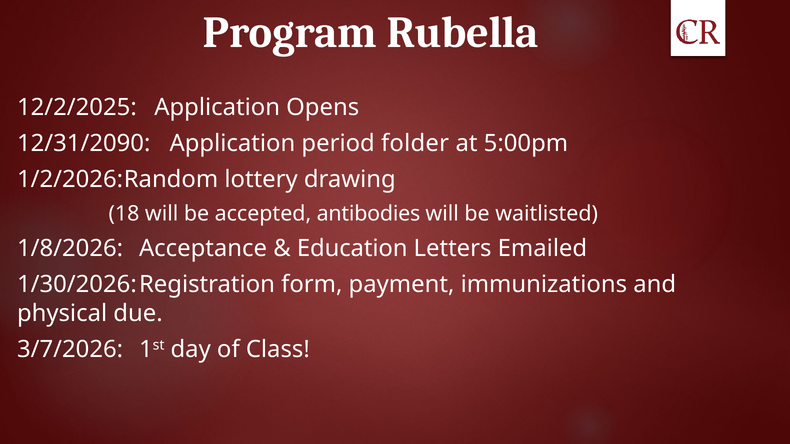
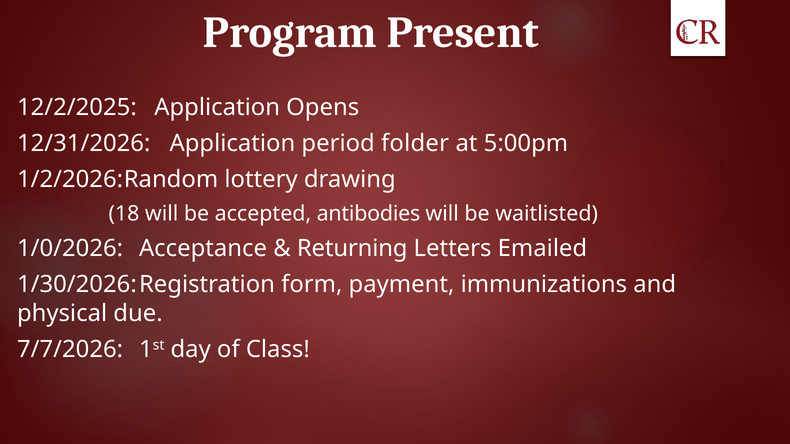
Rubella: Rubella -> Present
12/31/2090: 12/31/2090 -> 12/31/2026
1/8/2026: 1/8/2026 -> 1/0/2026
Education: Education -> Returning
3/7/2026: 3/7/2026 -> 7/7/2026
